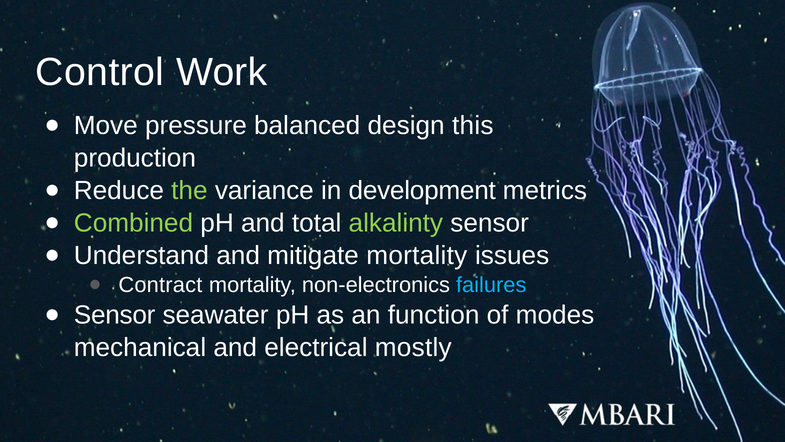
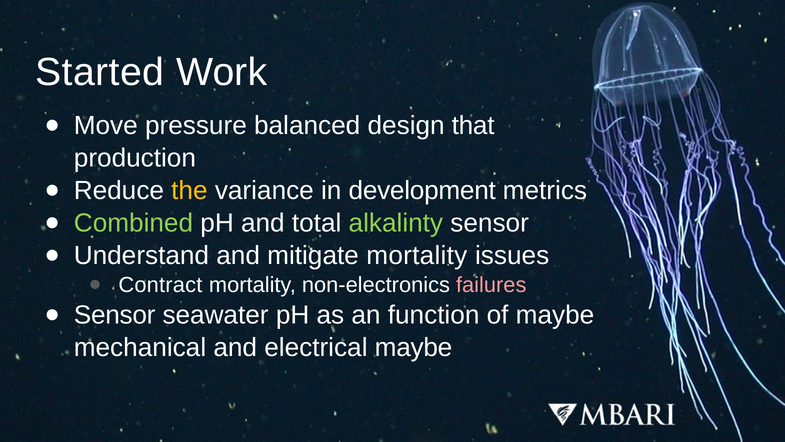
Control: Control -> Started
this: this -> that
the colour: light green -> yellow
failures colour: light blue -> pink
of modes: modes -> maybe
electrical mostly: mostly -> maybe
